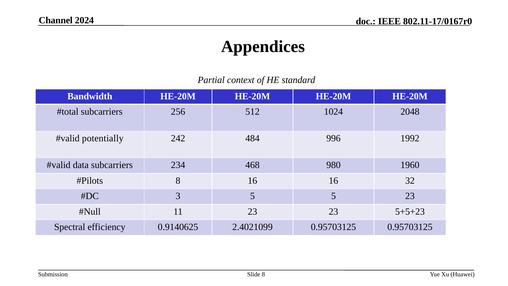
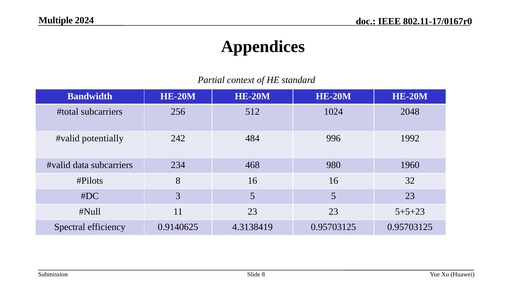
Channel: Channel -> Multiple
2.4021099: 2.4021099 -> 4.3138419
